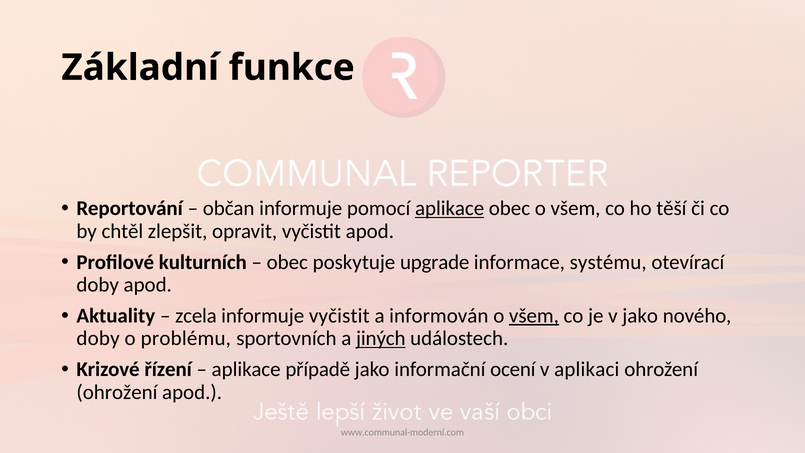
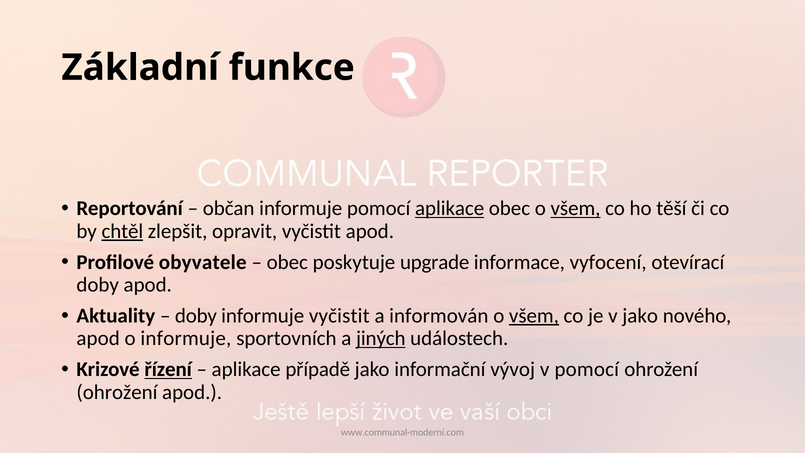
všem at (576, 208) underline: none -> present
chtěl underline: none -> present
kulturních: kulturních -> obyvatele
systému: systému -> vyfocení
zcela at (196, 316): zcela -> doby
doby at (98, 338): doby -> apod
o problému: problému -> informuje
řízení underline: none -> present
ocení: ocení -> vývoj
v aplikaci: aplikaci -> pomocí
